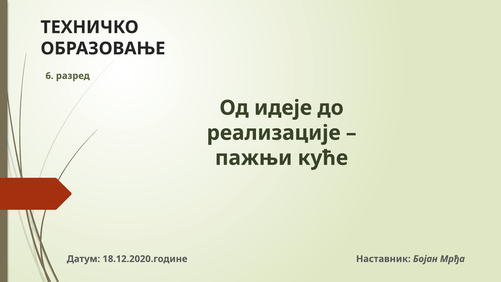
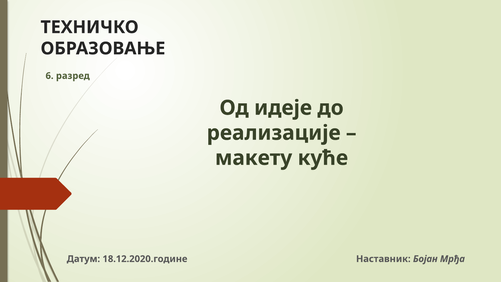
пажњи: пажњи -> макету
